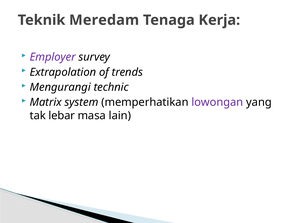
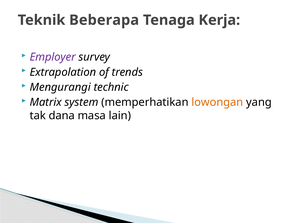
Meredam: Meredam -> Beberapa
lowongan colour: purple -> orange
lebar: lebar -> dana
